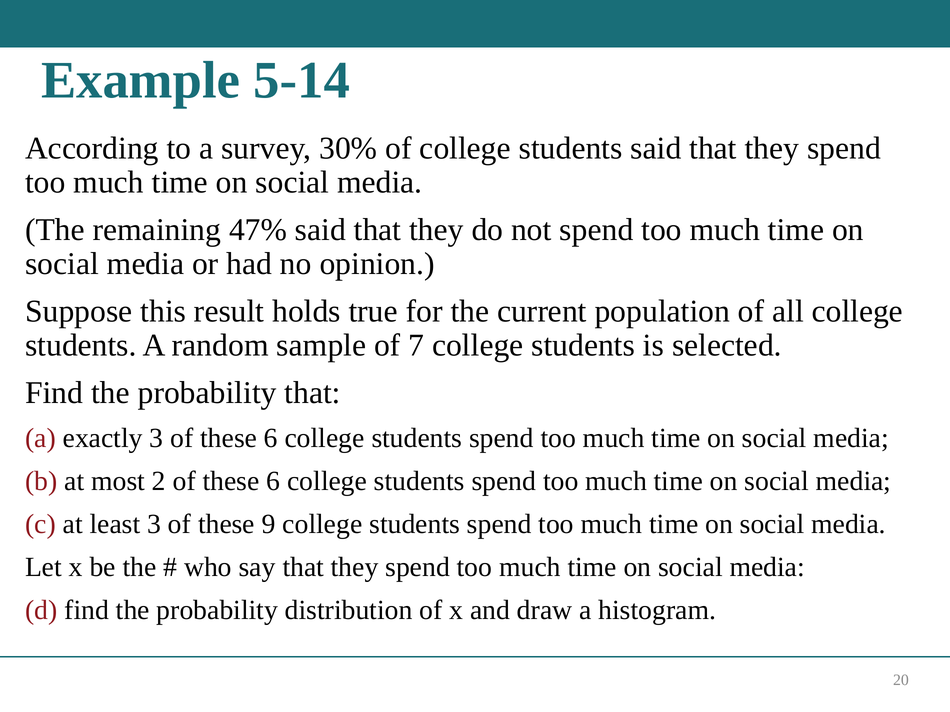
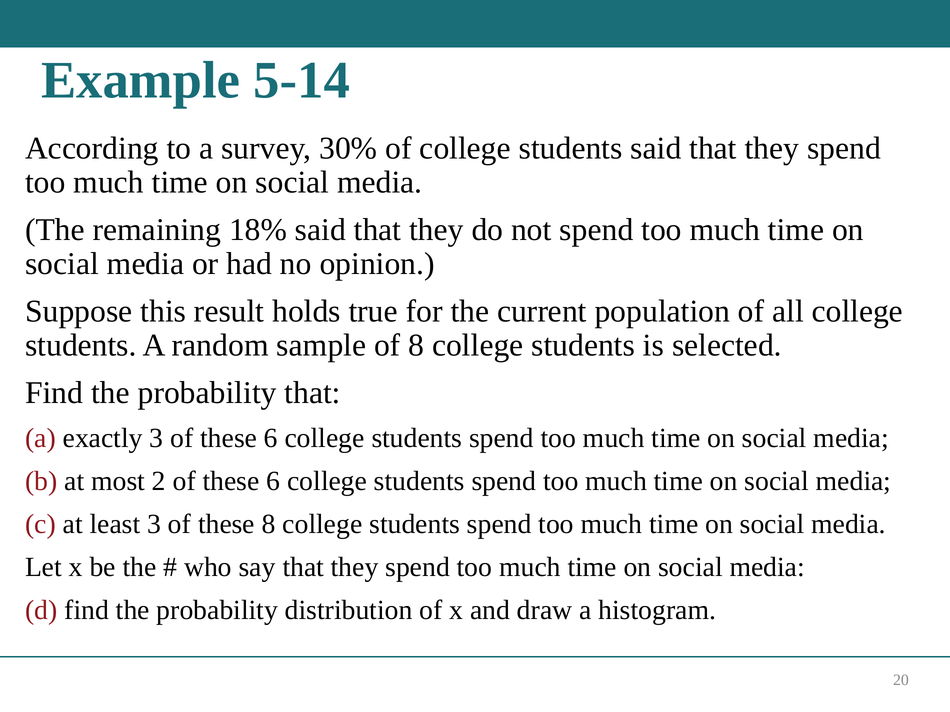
47%: 47% -> 18%
of 7: 7 -> 8
these 9: 9 -> 8
